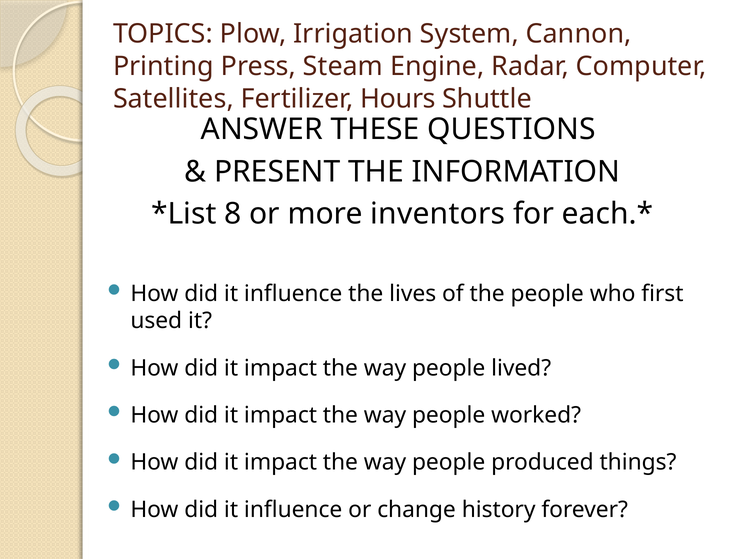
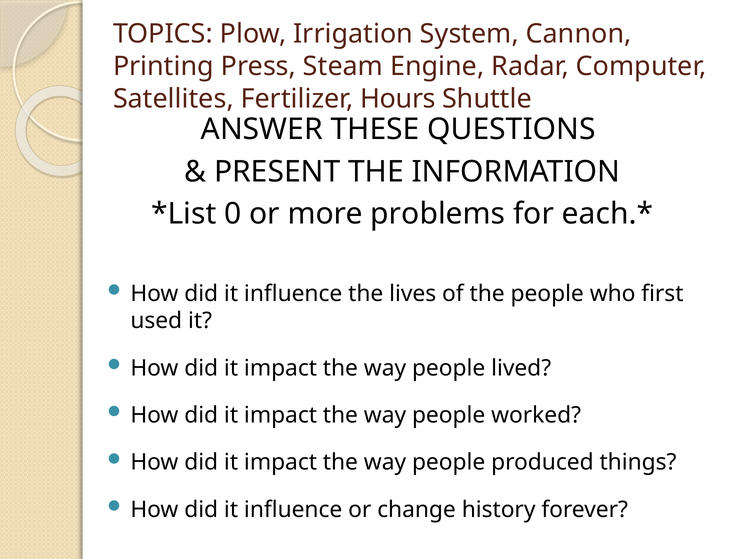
8: 8 -> 0
inventors: inventors -> problems
